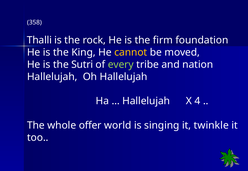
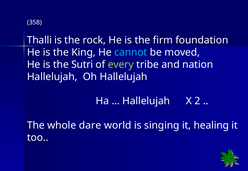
cannot colour: yellow -> light blue
4: 4 -> 2
offer: offer -> dare
twinkle: twinkle -> healing
